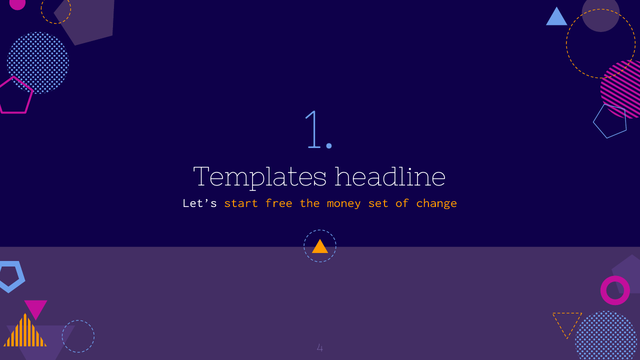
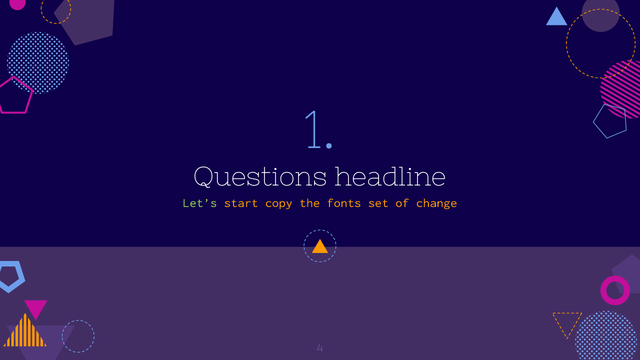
Templates: Templates -> Questions
Let’s colour: white -> light green
free: free -> copy
money: money -> fonts
